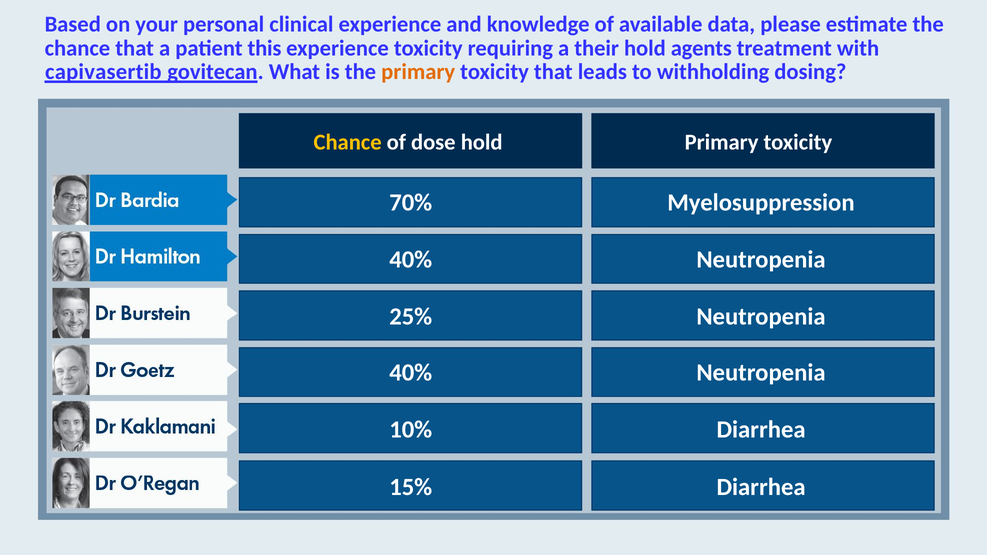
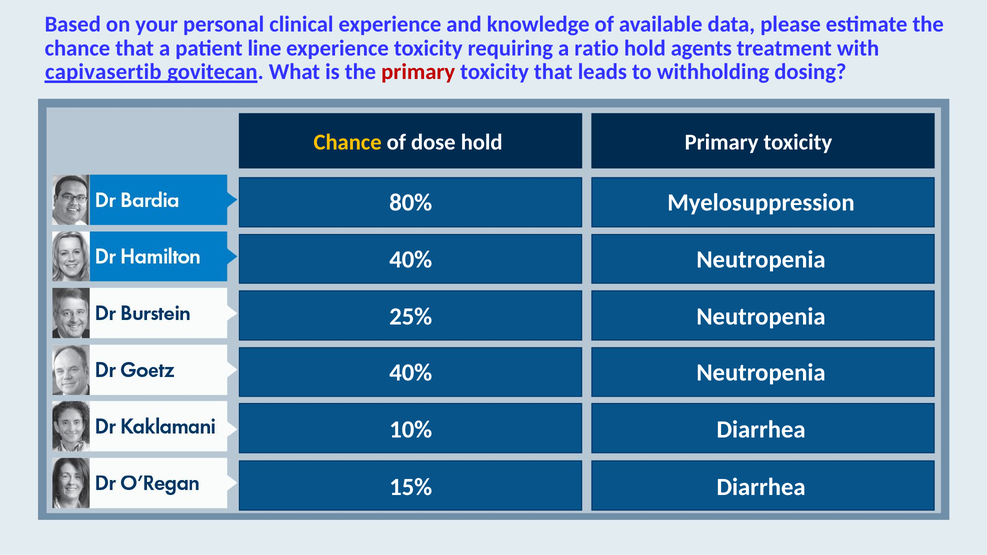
this: this -> line
their: their -> ratio
primary at (418, 72) colour: orange -> red
70%: 70% -> 80%
